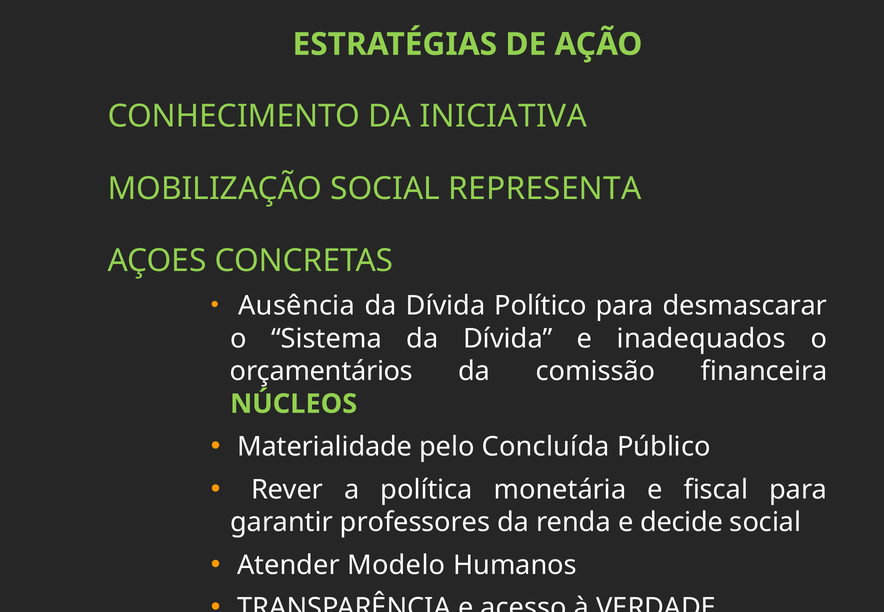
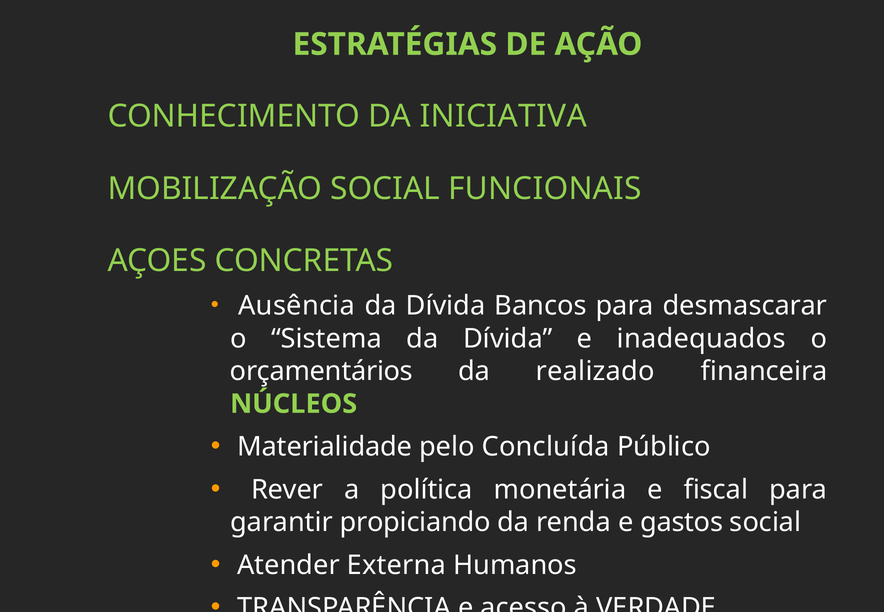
REPRESENTA: REPRESENTA -> FUNCIONAIS
Político: Político -> Bancos
comissão: comissão -> realizado
professores: professores -> propiciando
decide: decide -> gastos
Modelo: Modelo -> Externa
